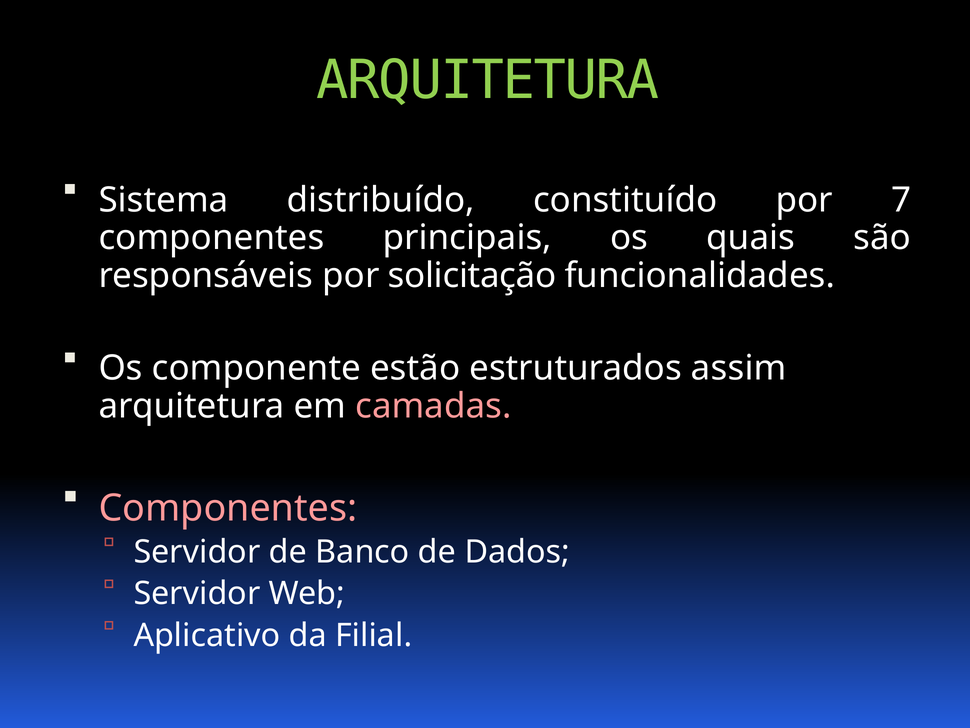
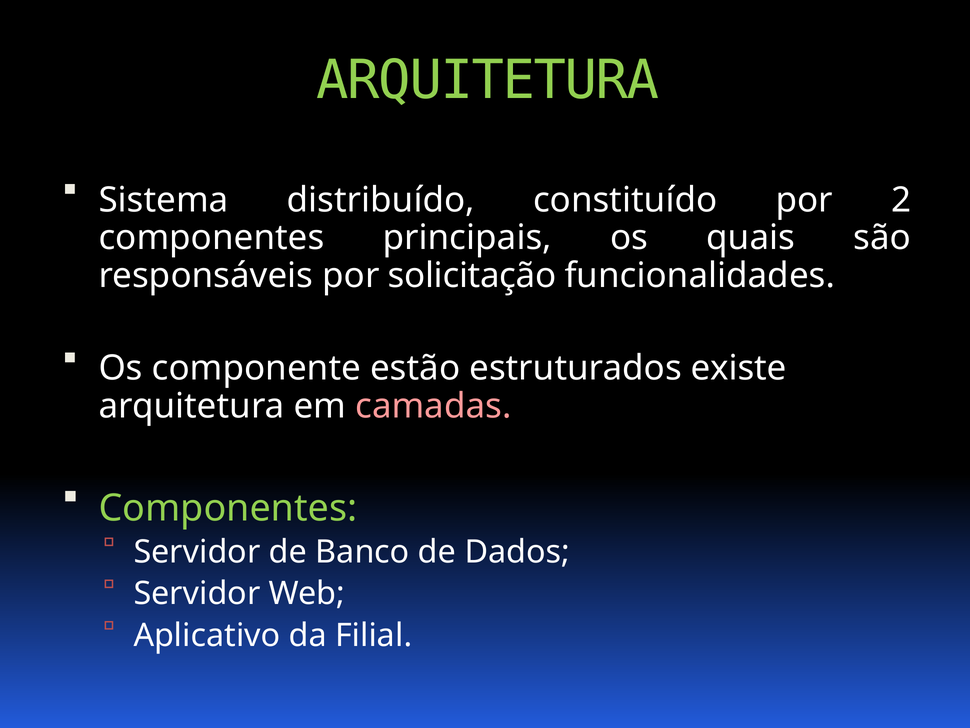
7: 7 -> 2
assim: assim -> existe
Componentes at (228, 508) colour: pink -> light green
